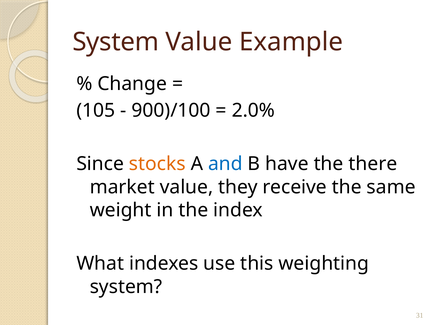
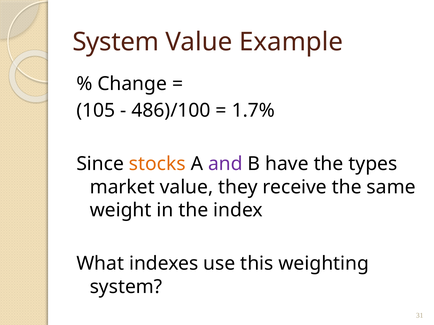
900)/100: 900)/100 -> 486)/100
2.0%: 2.0% -> 1.7%
and colour: blue -> purple
there: there -> types
